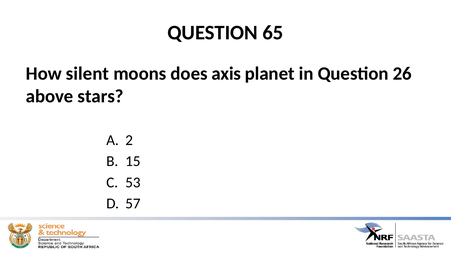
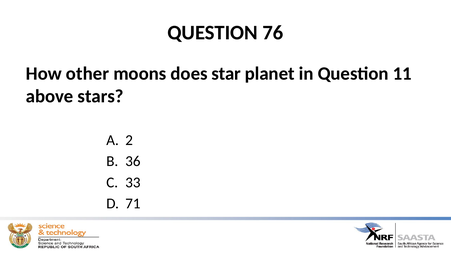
65: 65 -> 76
silent: silent -> other
axis: axis -> star
26: 26 -> 11
15: 15 -> 36
53: 53 -> 33
57: 57 -> 71
